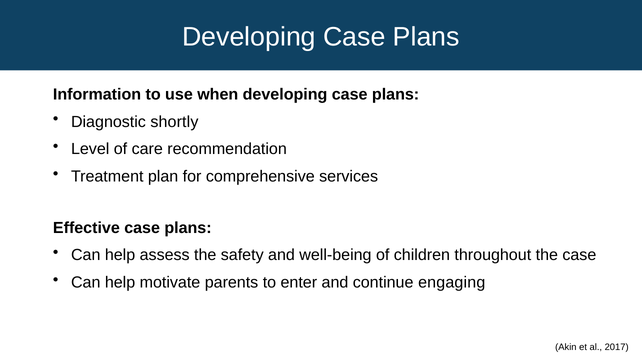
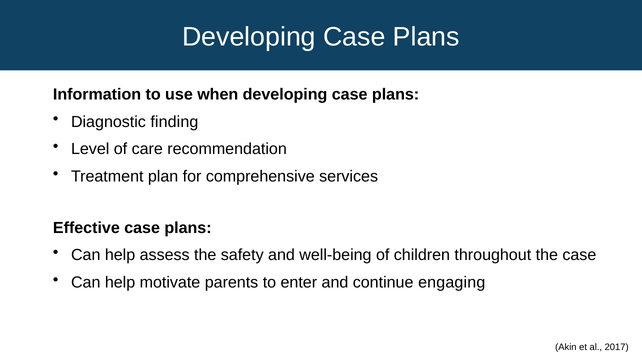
shortly: shortly -> finding
